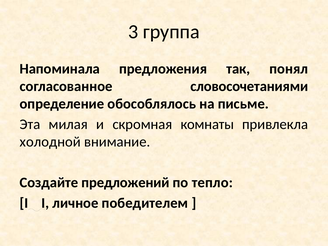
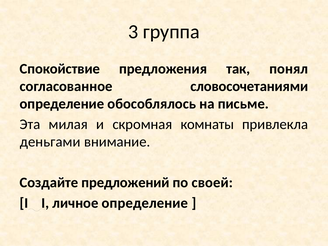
Напоминала: Напоминала -> Спокойствие
холодной: холодной -> деньгами
тепло: тепло -> своей
личное победителем: победителем -> определение
